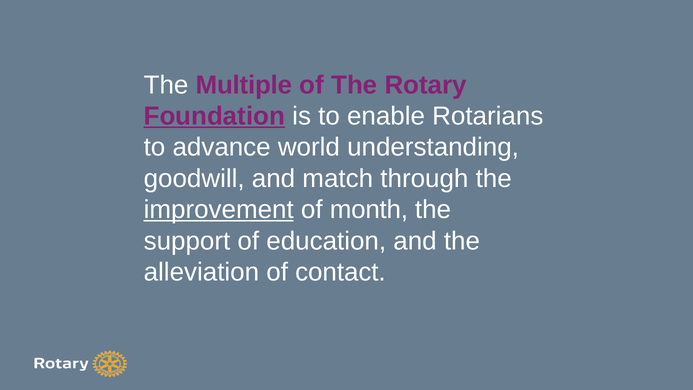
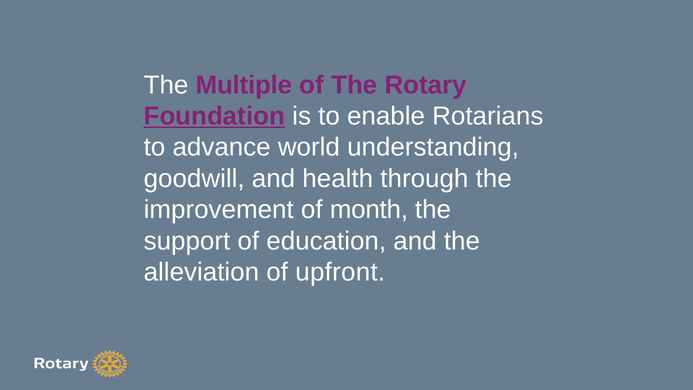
match: match -> health
improvement underline: present -> none
contact: contact -> upfront
